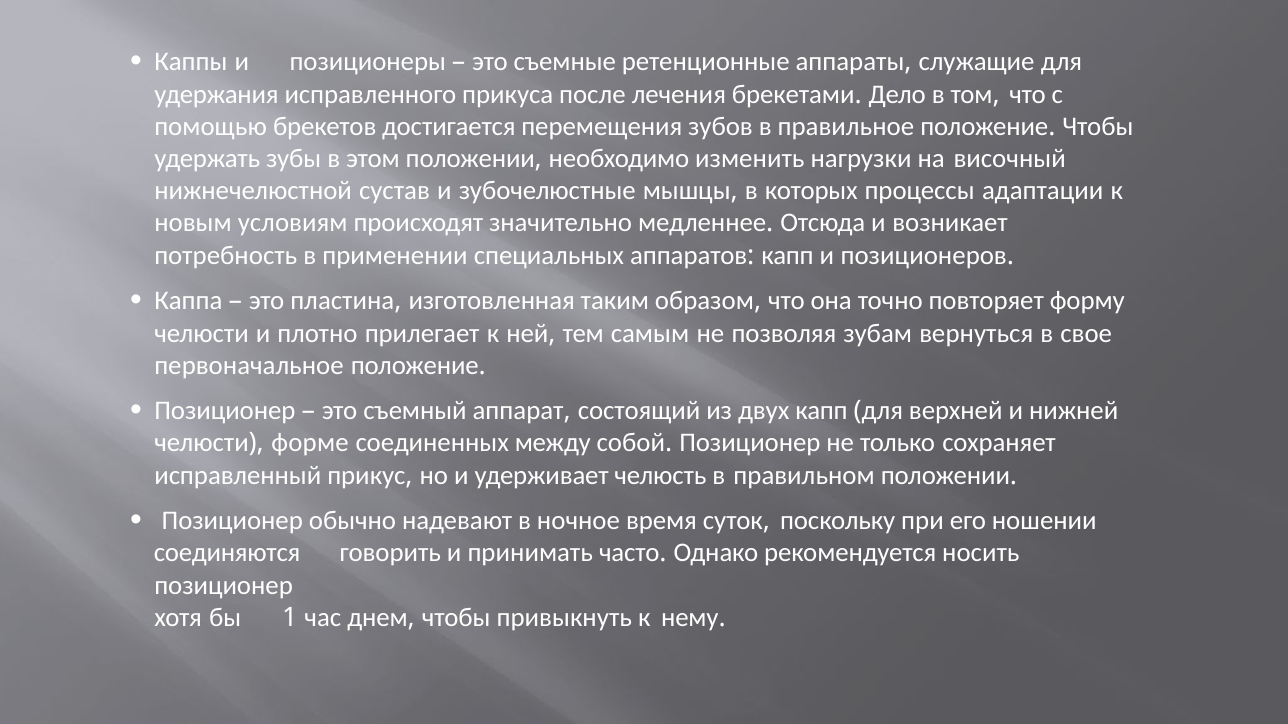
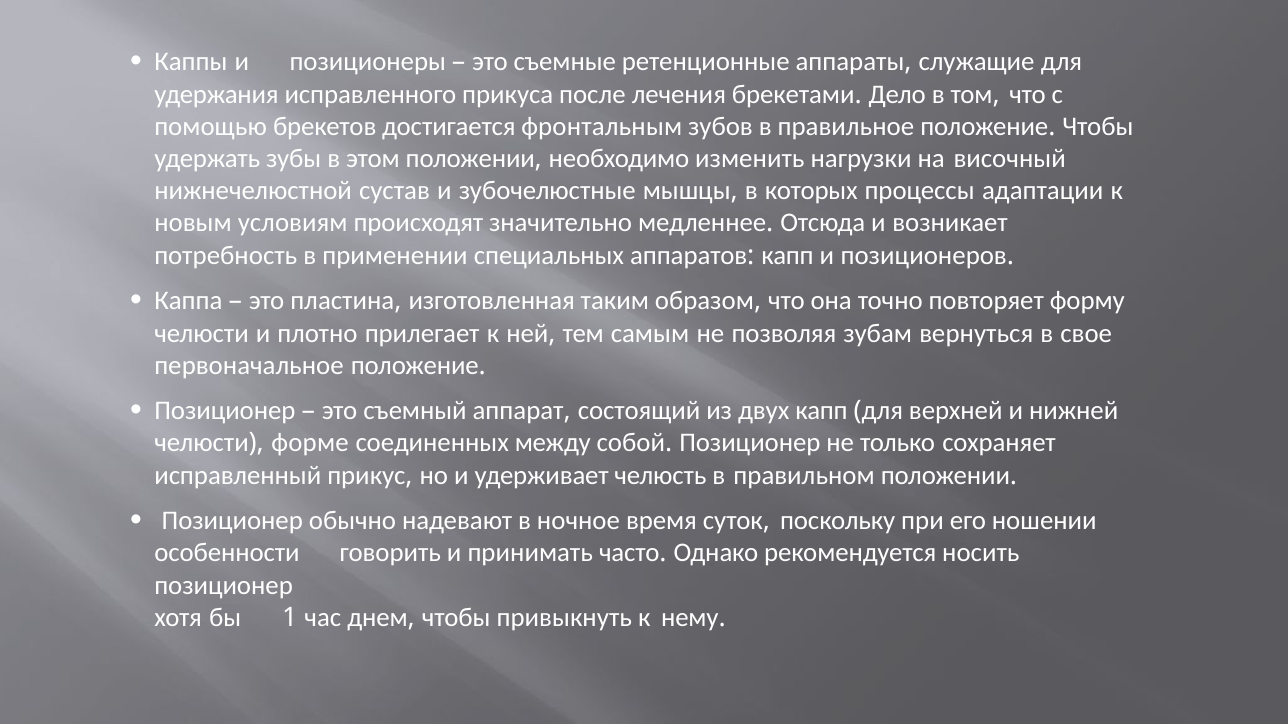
перемещения: перемещения -> фронтальным
соединяются: соединяются -> особенности
